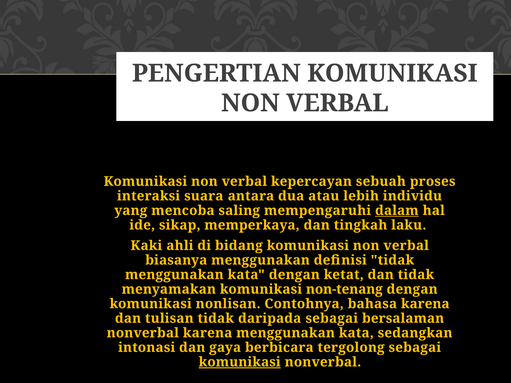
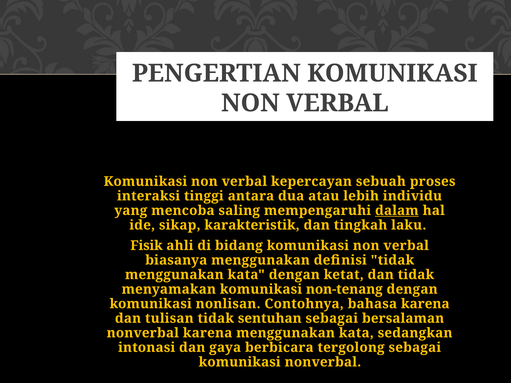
suara: suara -> tinggi
memperkaya: memperkaya -> karakteristik
Kaki: Kaki -> Fisik
daripada: daripada -> sentuhan
komunikasi at (240, 362) underline: present -> none
